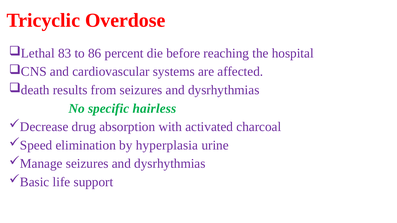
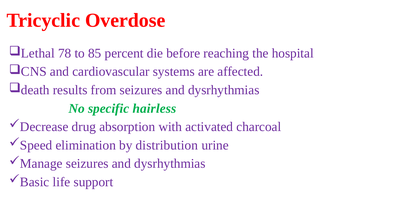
83: 83 -> 78
86: 86 -> 85
hyperplasia: hyperplasia -> distribution
